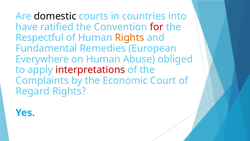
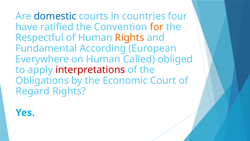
domestic colour: black -> blue
into: into -> four
for colour: red -> orange
Remedies: Remedies -> According
Abuse: Abuse -> Called
Complaints: Complaints -> Obligations
